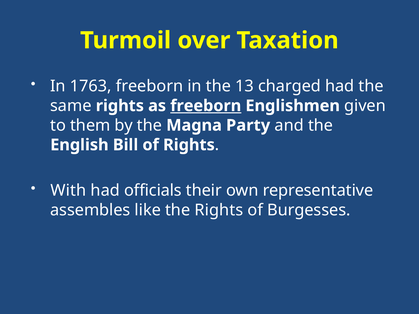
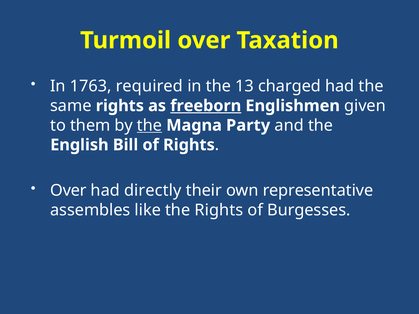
1763 freeborn: freeborn -> required
the at (149, 125) underline: none -> present
With at (68, 191): With -> Over
officials: officials -> directly
